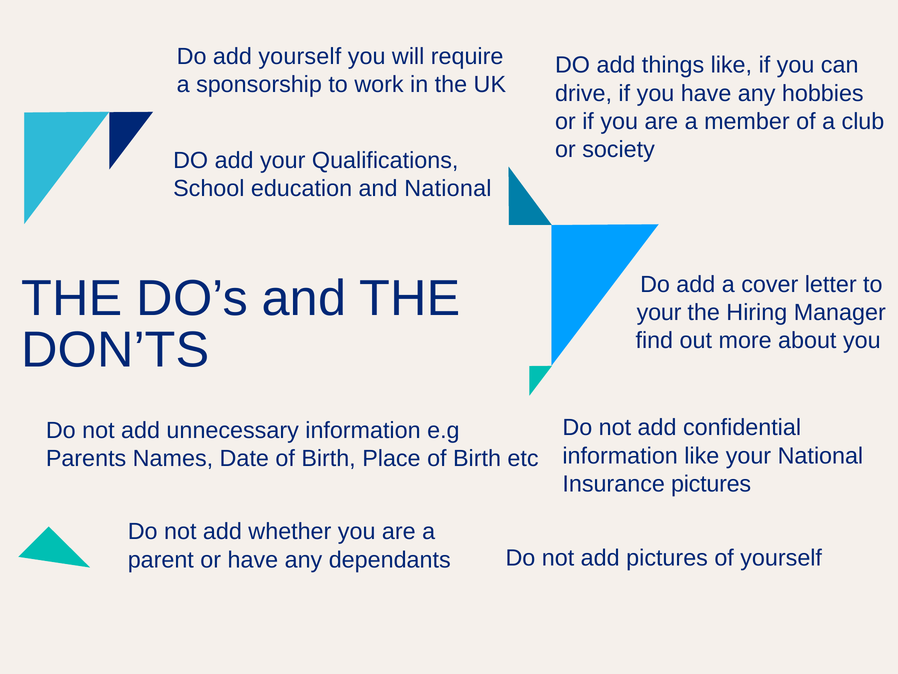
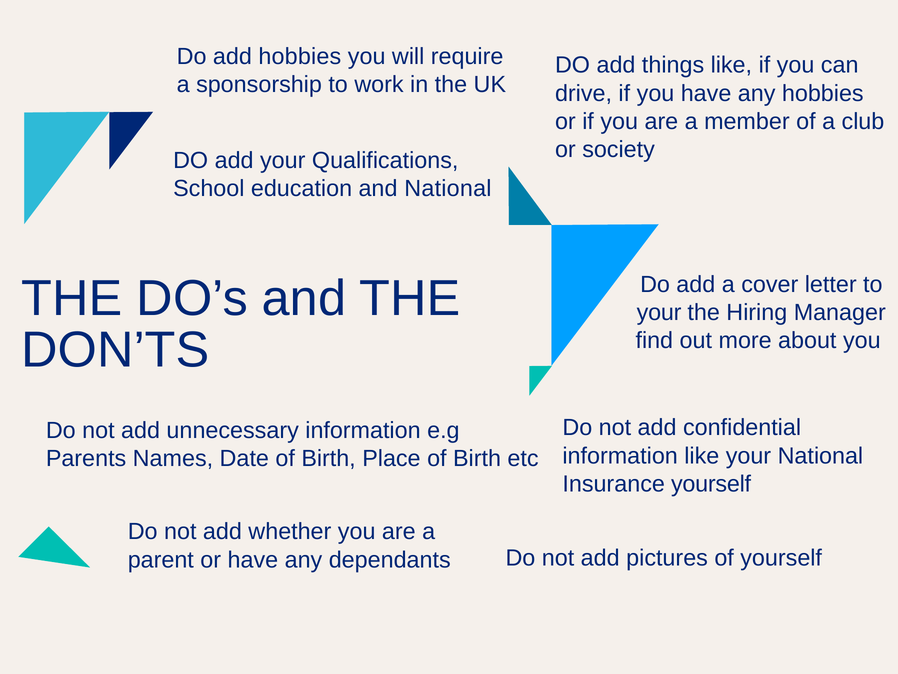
add yourself: yourself -> hobbies
Insurance pictures: pictures -> yourself
